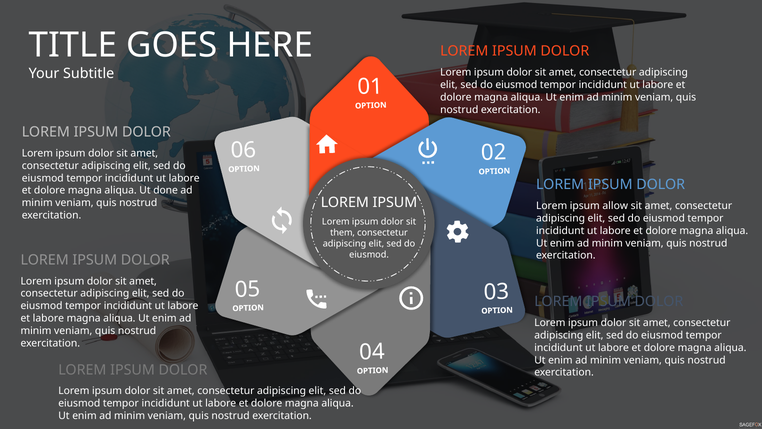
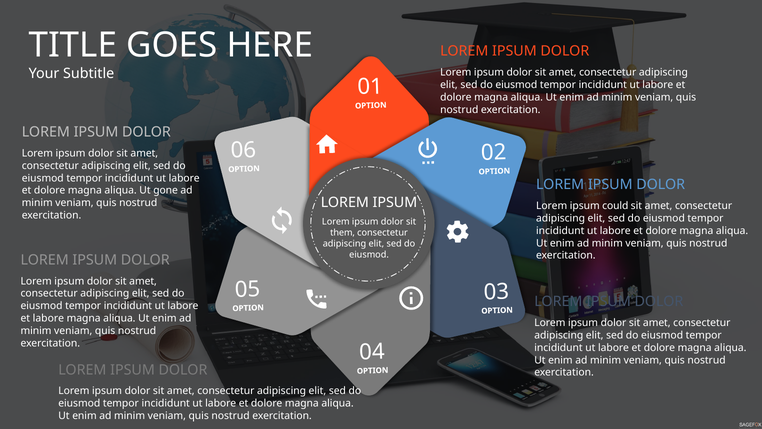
done: done -> gone
allow: allow -> could
